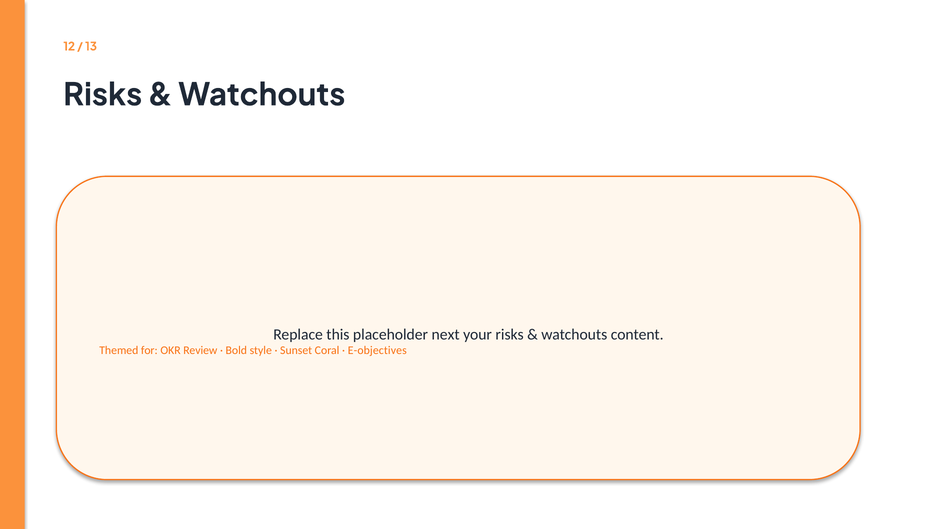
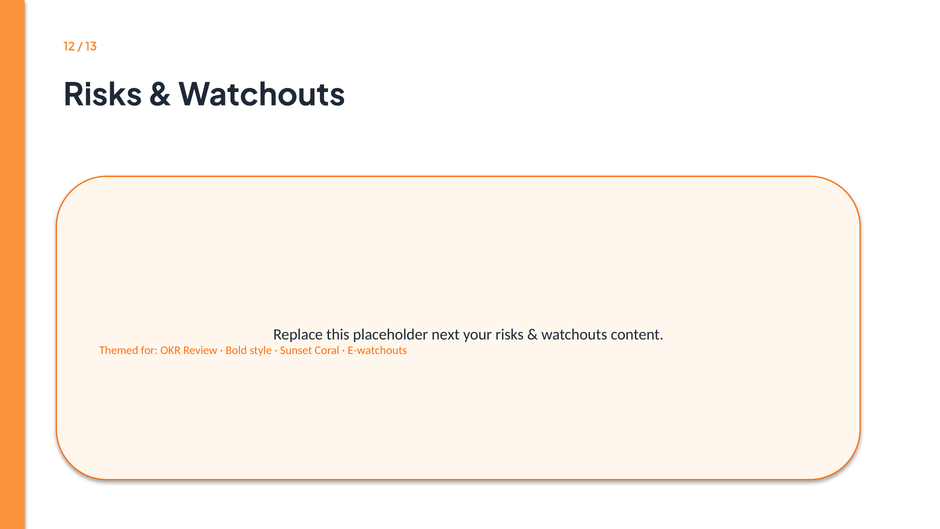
E-objectives: E-objectives -> E-watchouts
